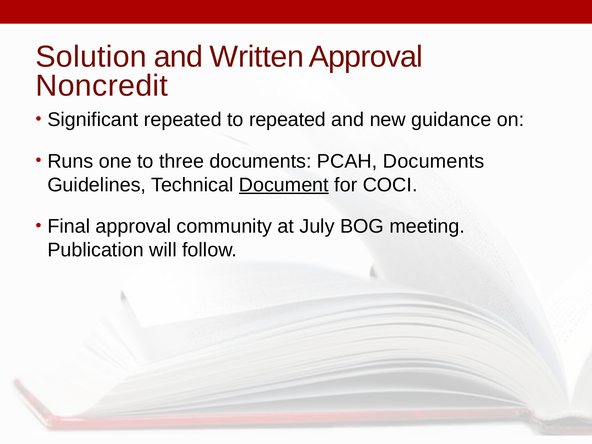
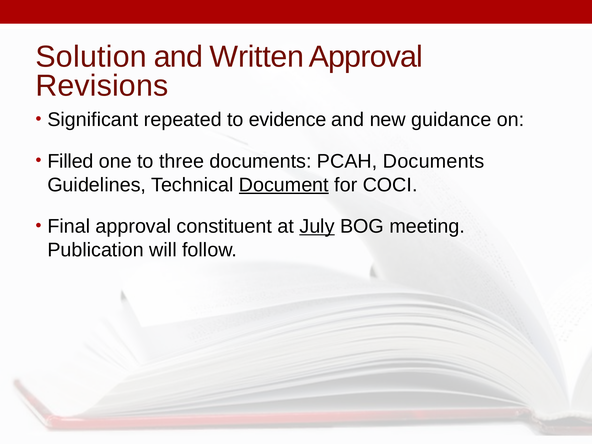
Noncredit: Noncredit -> Revisions
to repeated: repeated -> evidence
Runs: Runs -> Filled
community: community -> constituent
July underline: none -> present
